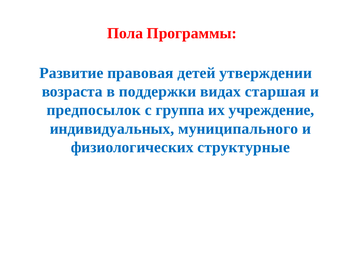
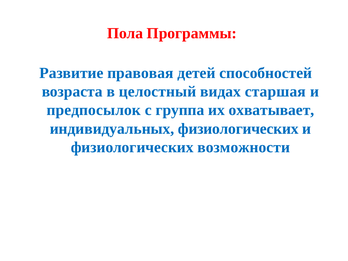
утверждении: утверждении -> способностей
поддержки: поддержки -> целостный
учреждение: учреждение -> охватывает
индивидуальных муниципального: муниципального -> физиологических
структурные: структурные -> возможности
